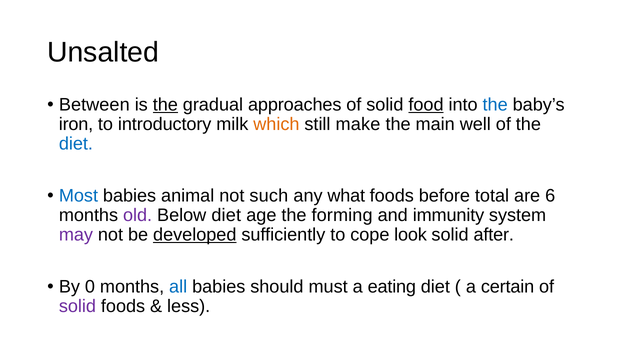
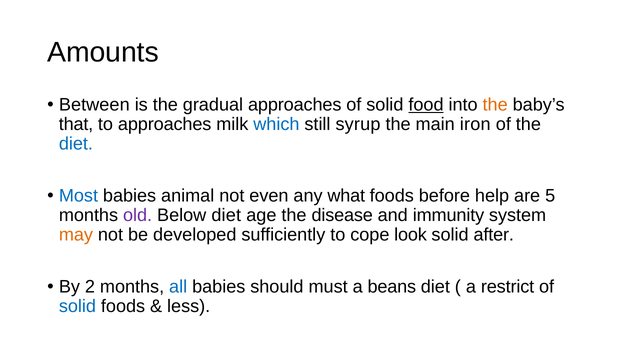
Unsalted: Unsalted -> Amounts
the at (165, 105) underline: present -> none
the at (495, 105) colour: blue -> orange
iron: iron -> that
to introductory: introductory -> approaches
which colour: orange -> blue
make: make -> syrup
well: well -> iron
such: such -> even
total: total -> help
6: 6 -> 5
forming: forming -> disease
may colour: purple -> orange
developed underline: present -> none
0: 0 -> 2
eating: eating -> beans
certain: certain -> restrict
solid at (77, 306) colour: purple -> blue
